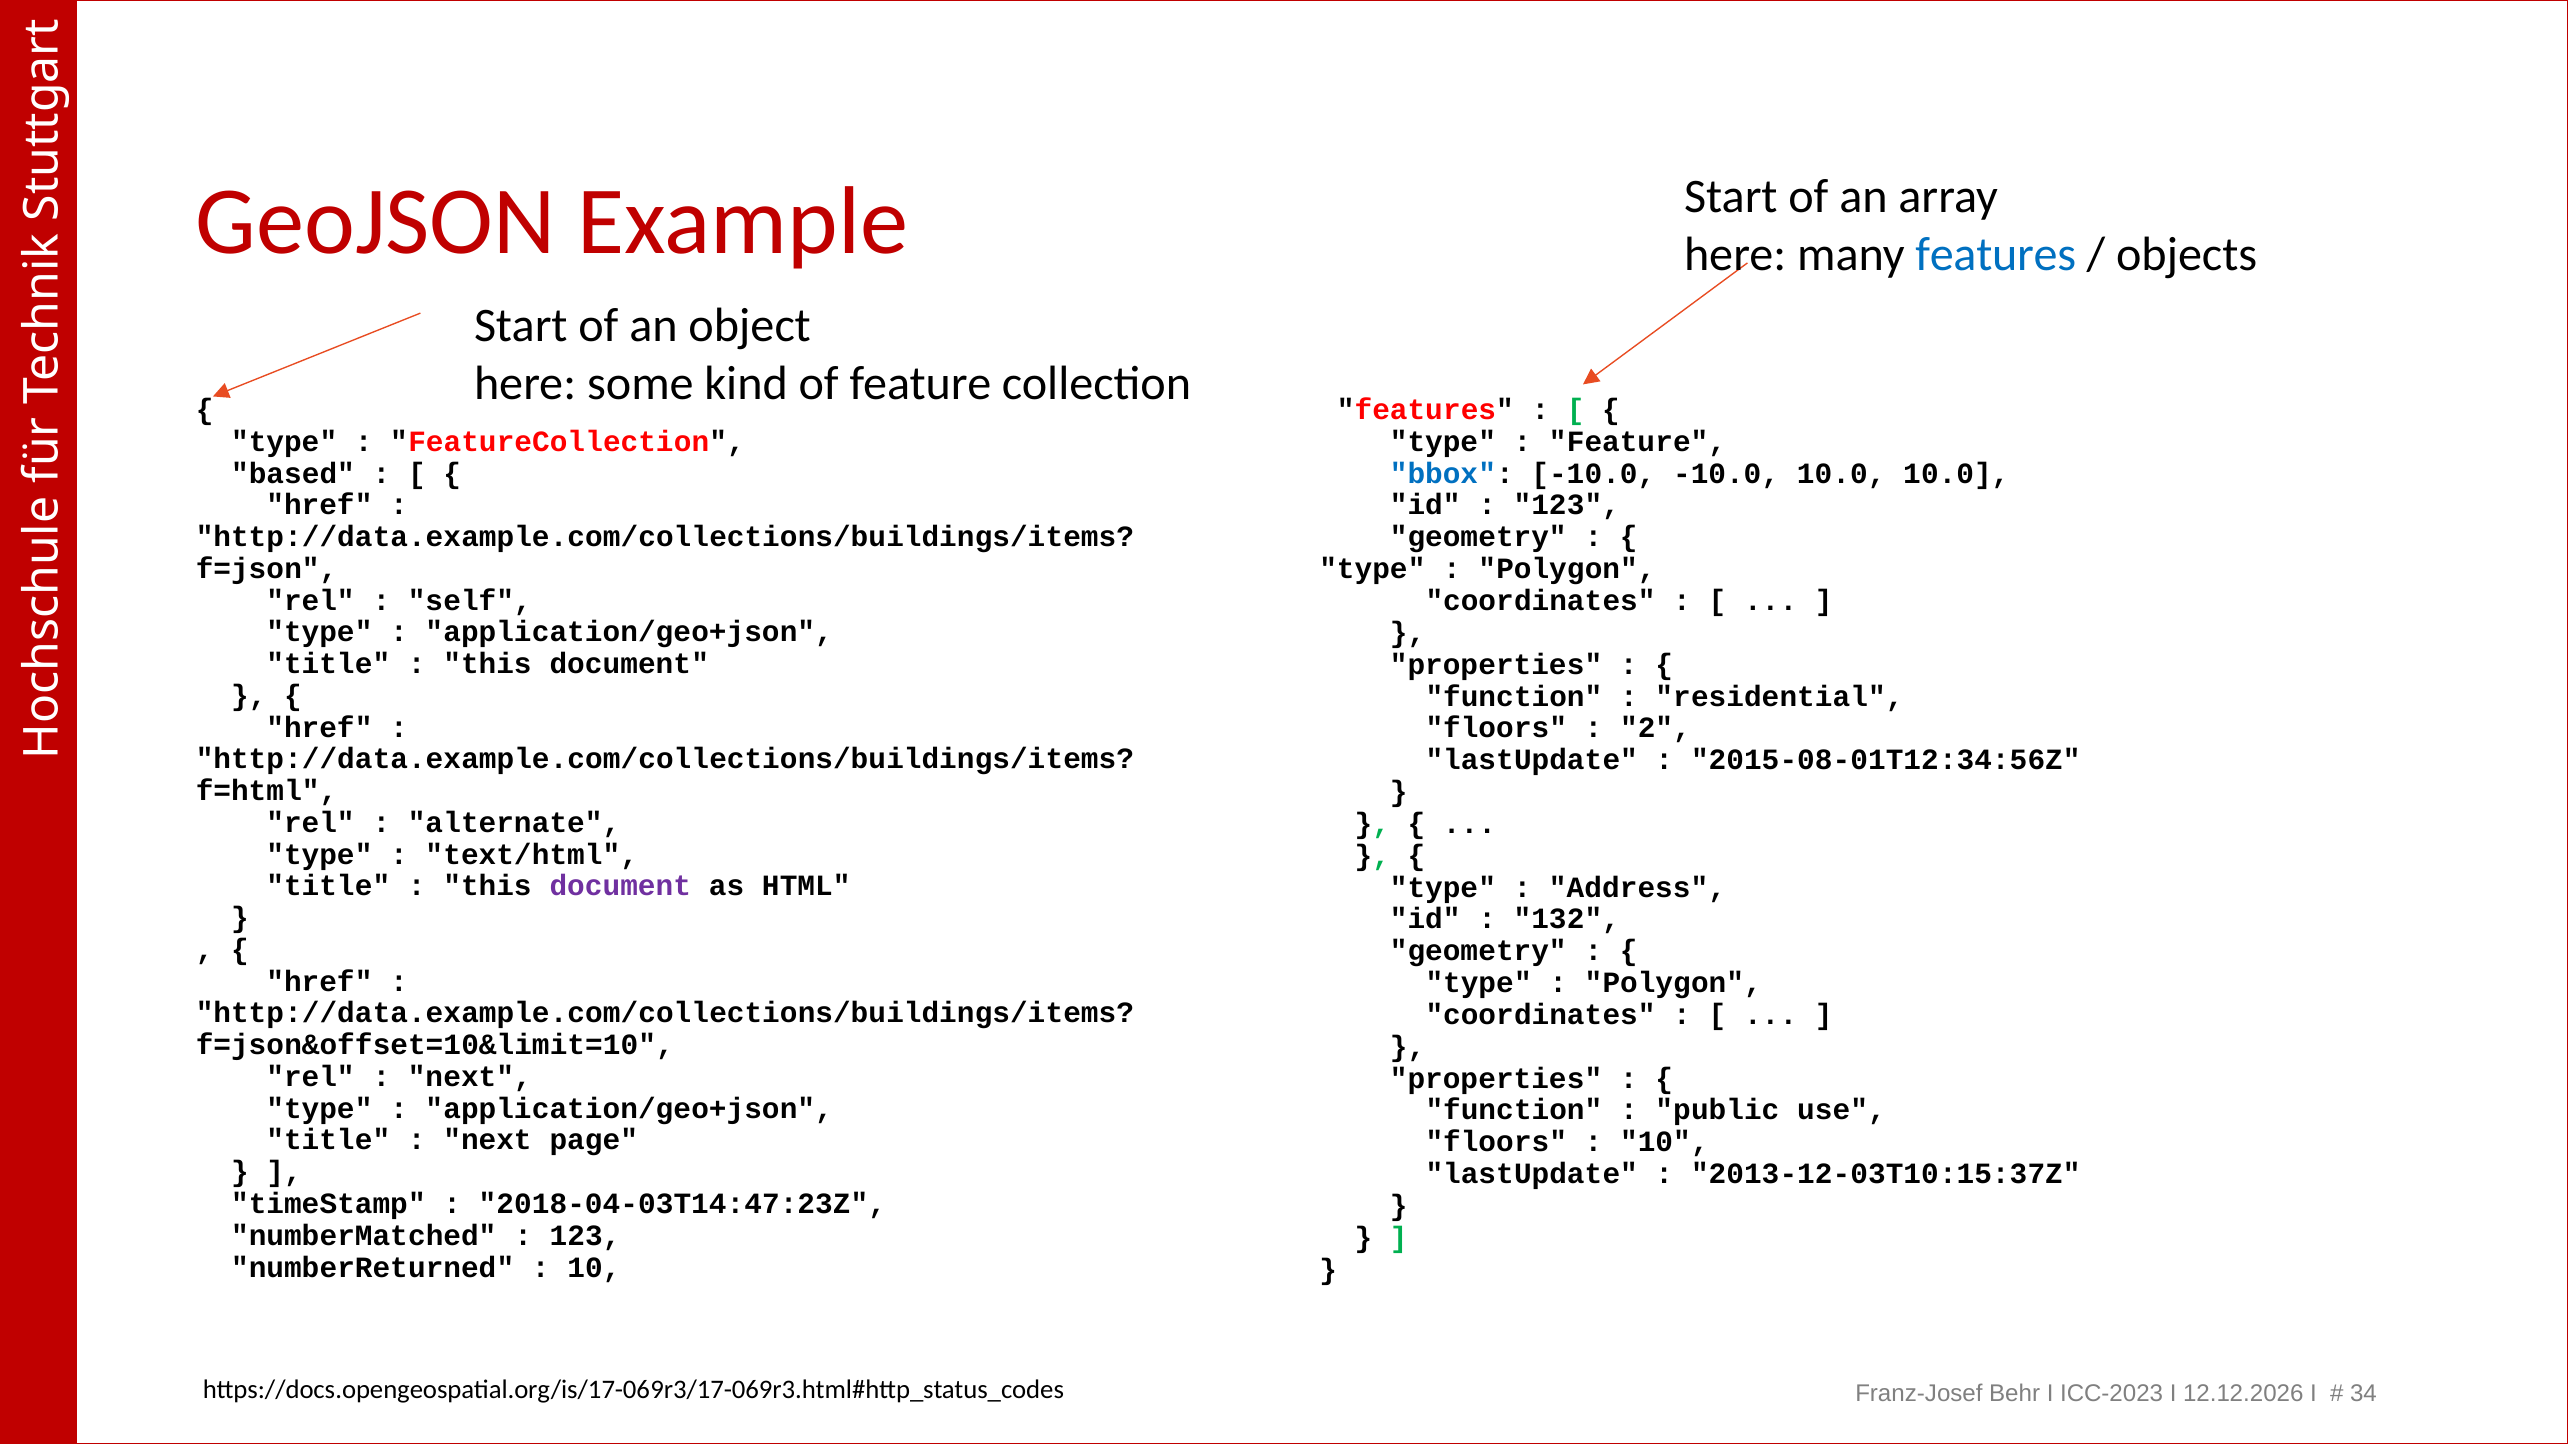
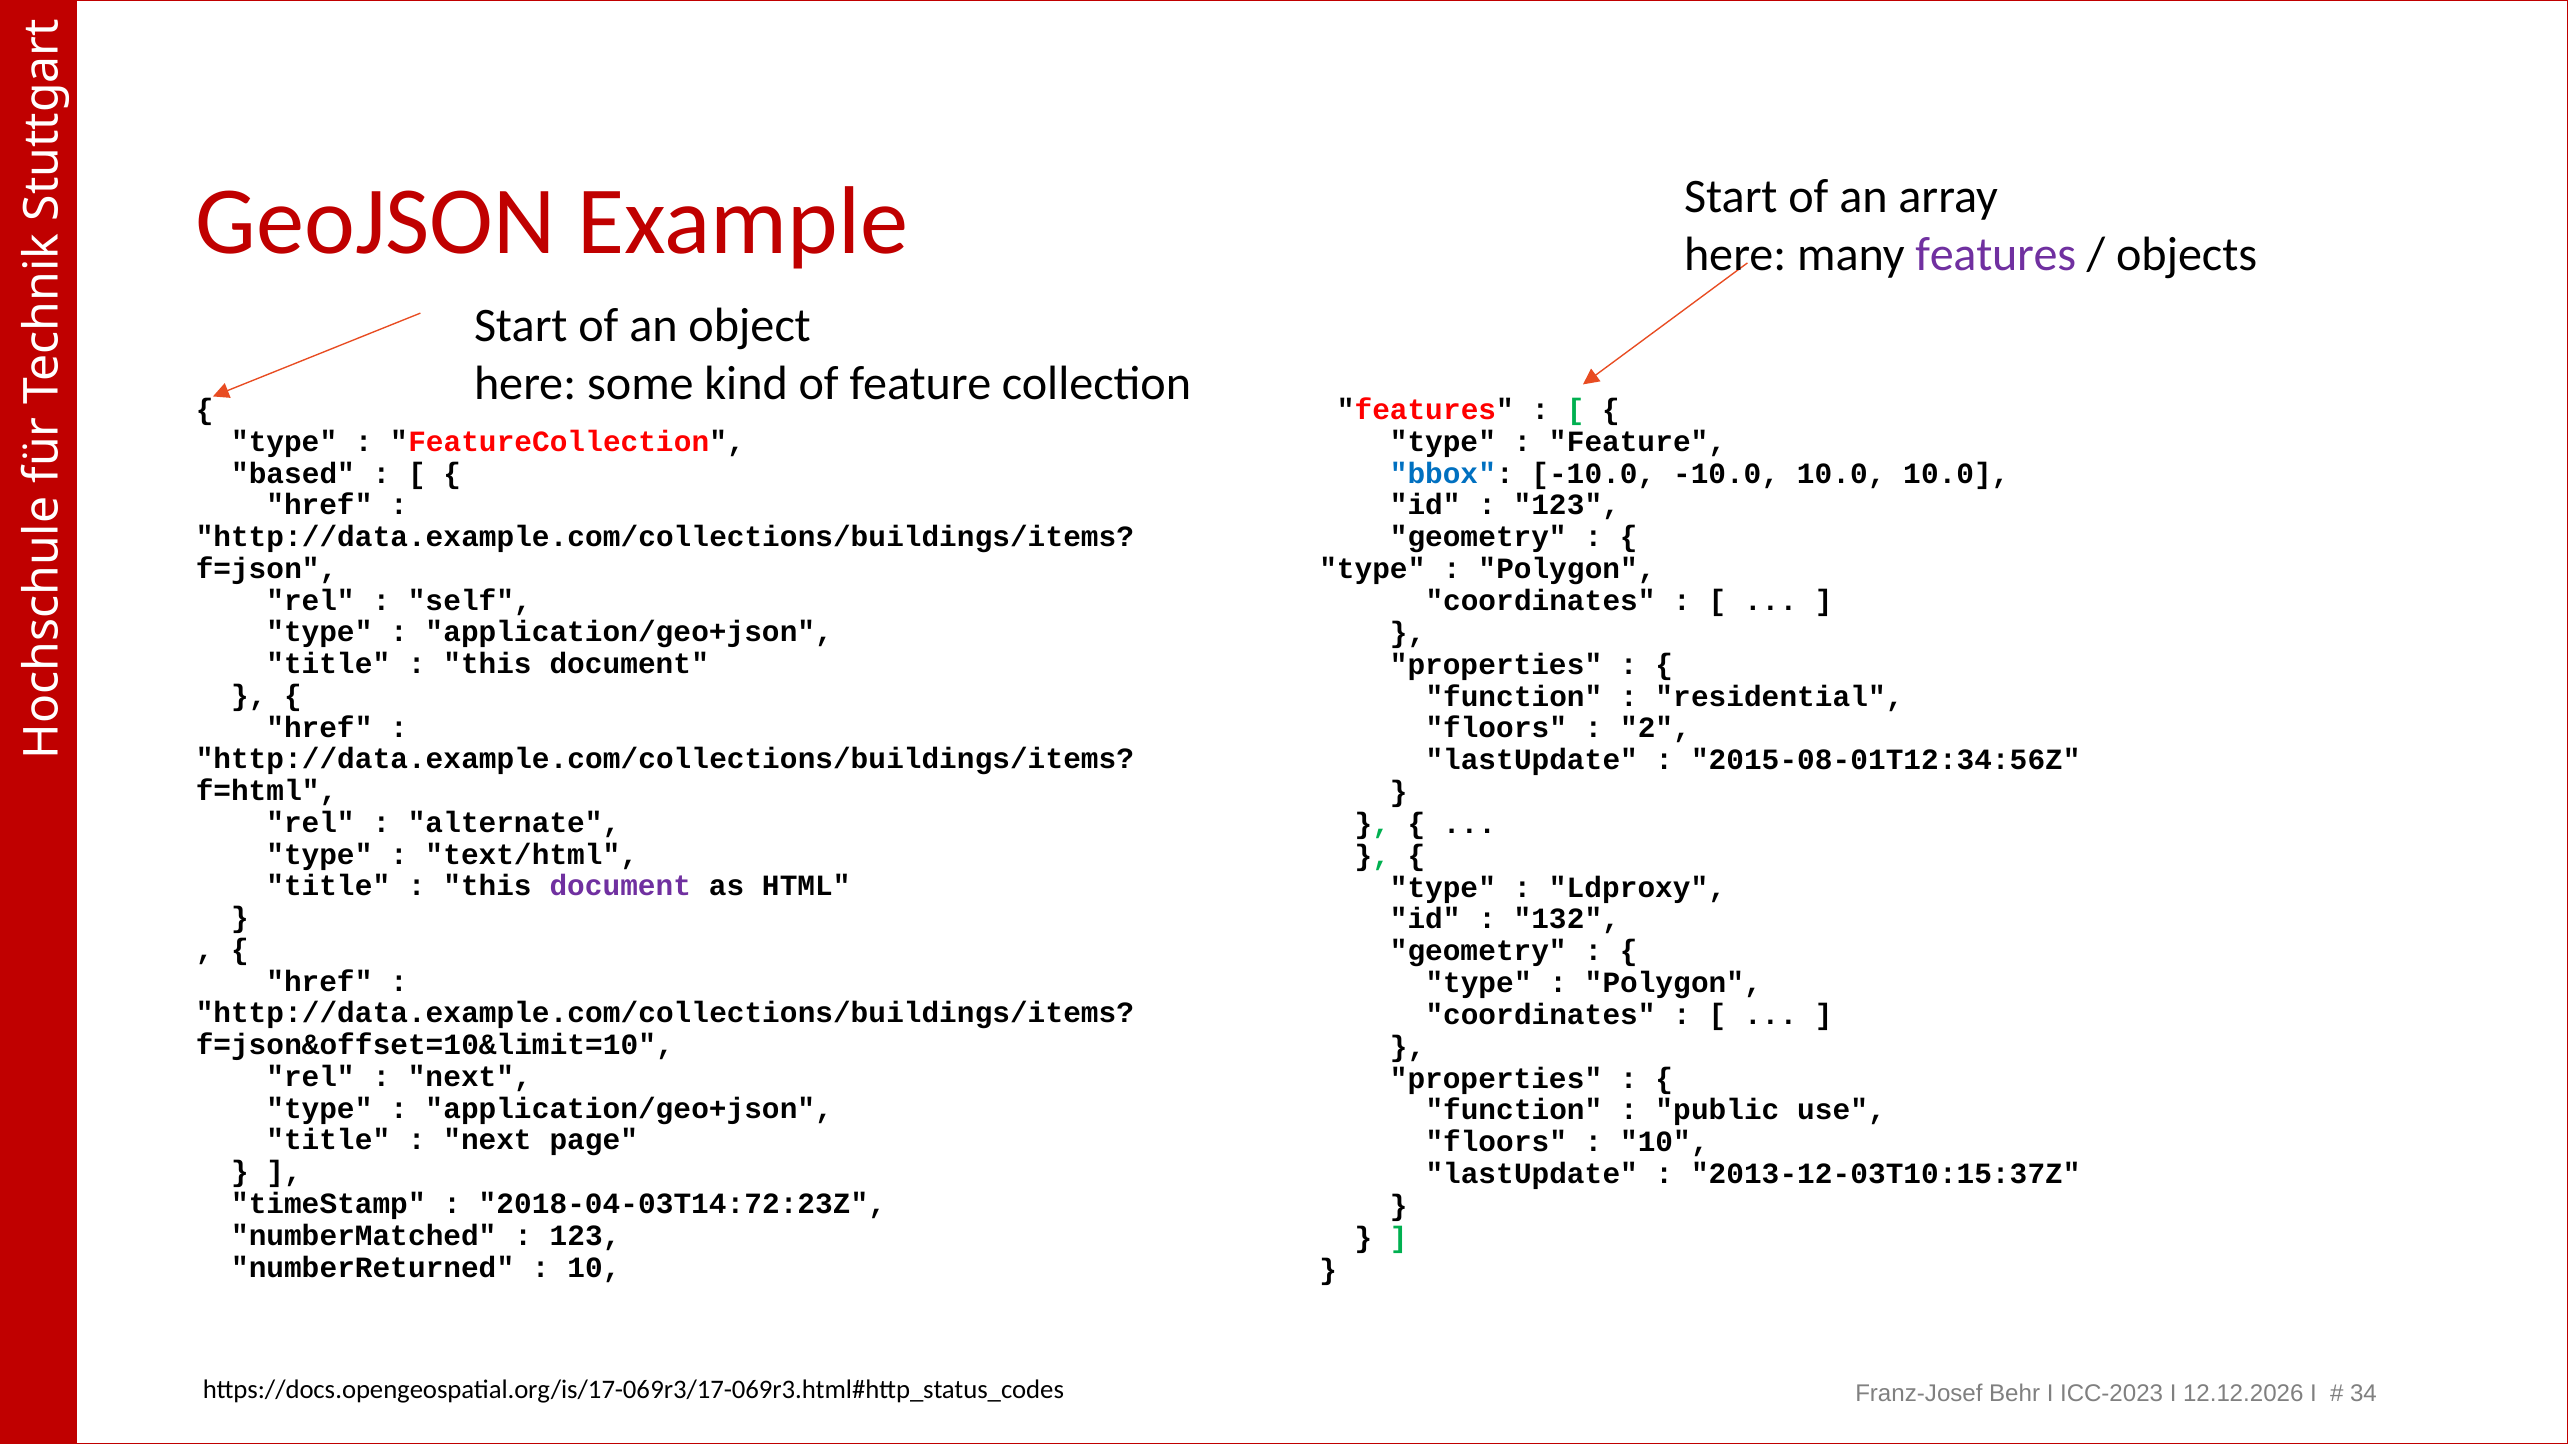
features at (1996, 254) colour: blue -> purple
Address: Address -> Ldproxy
2018-04-03T14:47:23Z: 2018-04-03T14:47:23Z -> 2018-04-03T14:72:23Z
